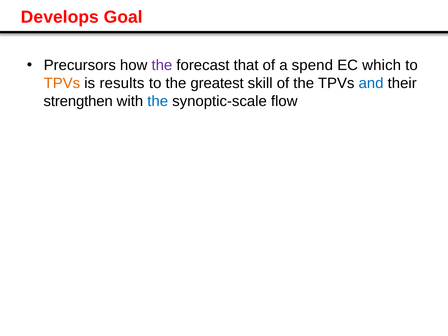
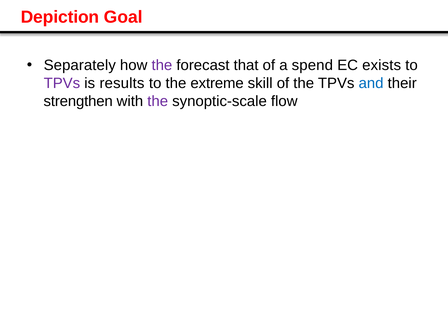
Develops: Develops -> Depiction
Precursors: Precursors -> Separately
which: which -> exists
TPVs at (62, 83) colour: orange -> purple
greatest: greatest -> extreme
the at (158, 101) colour: blue -> purple
